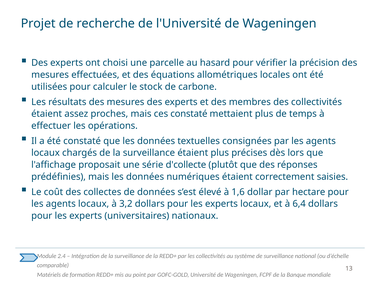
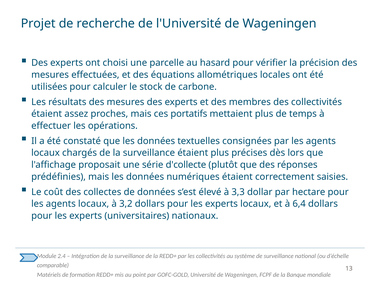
ces constaté: constaté -> portatifs
1,6: 1,6 -> 3,3
